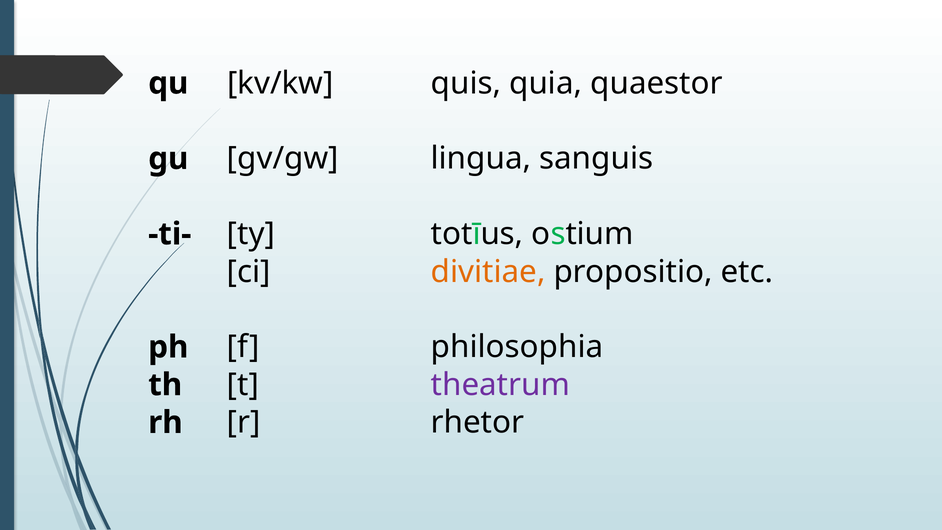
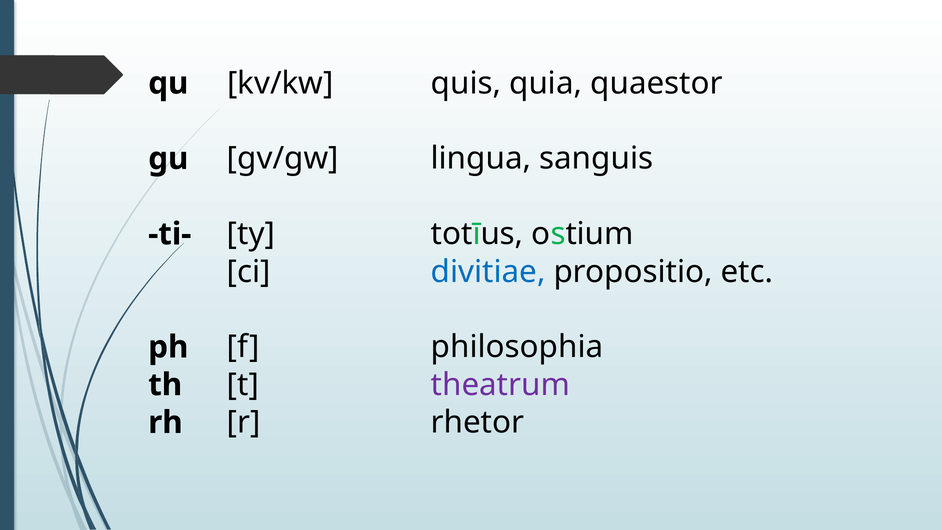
divitiae colour: orange -> blue
